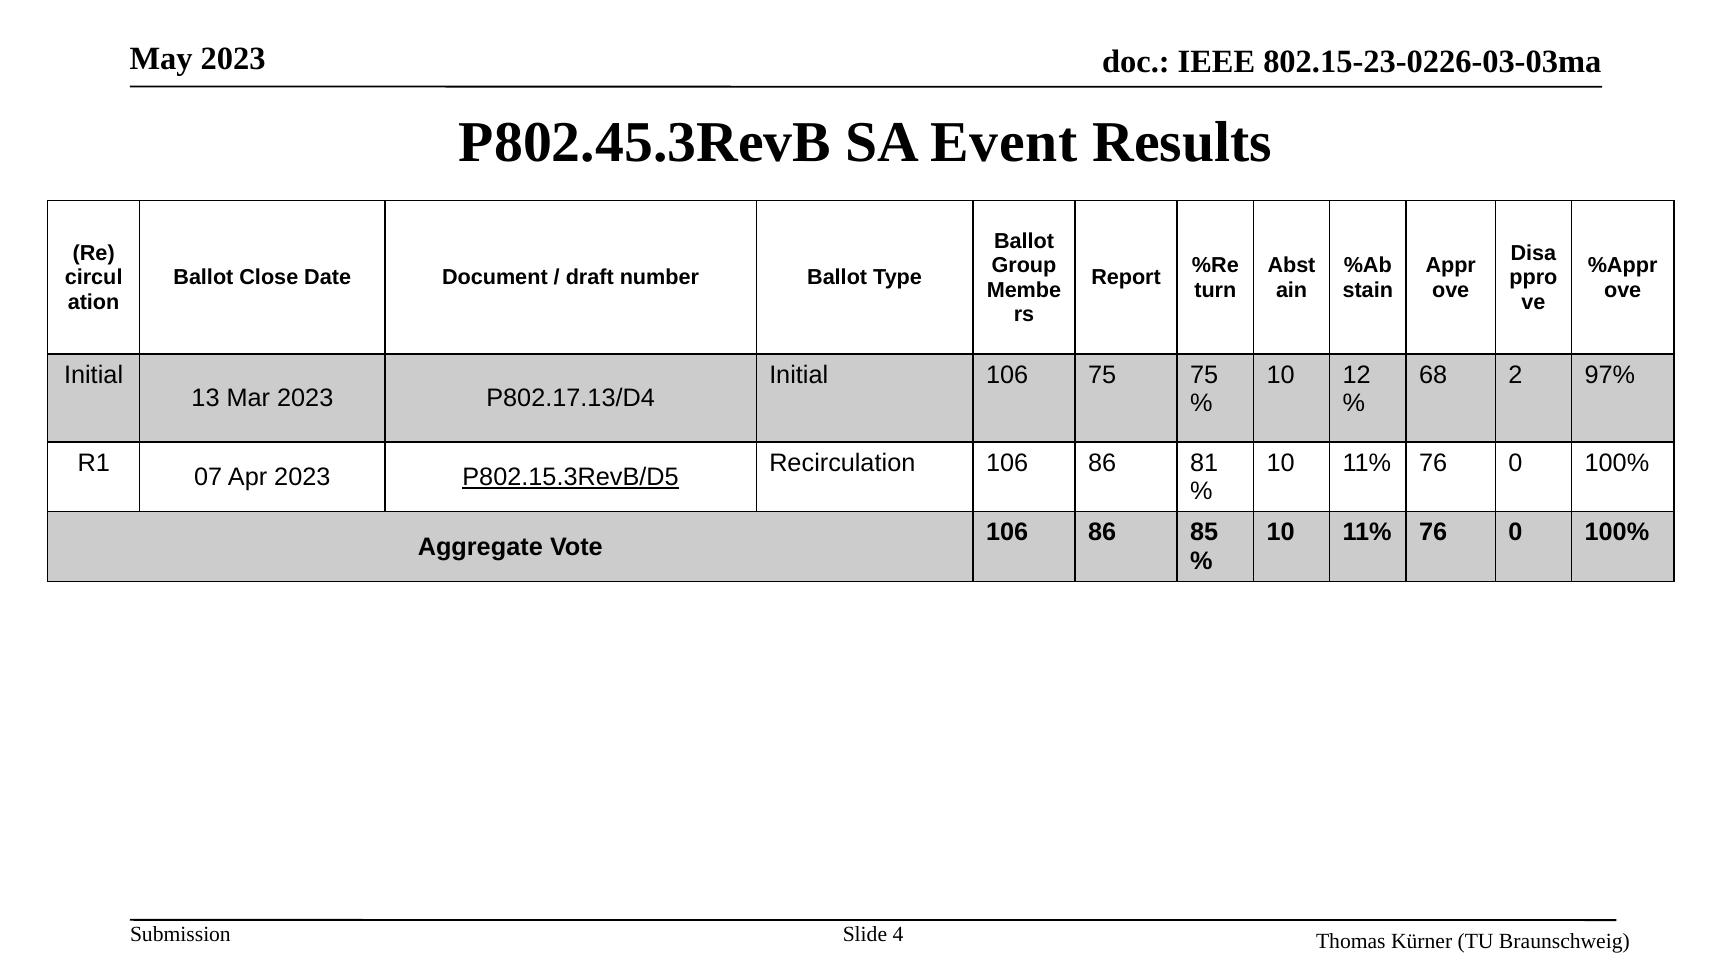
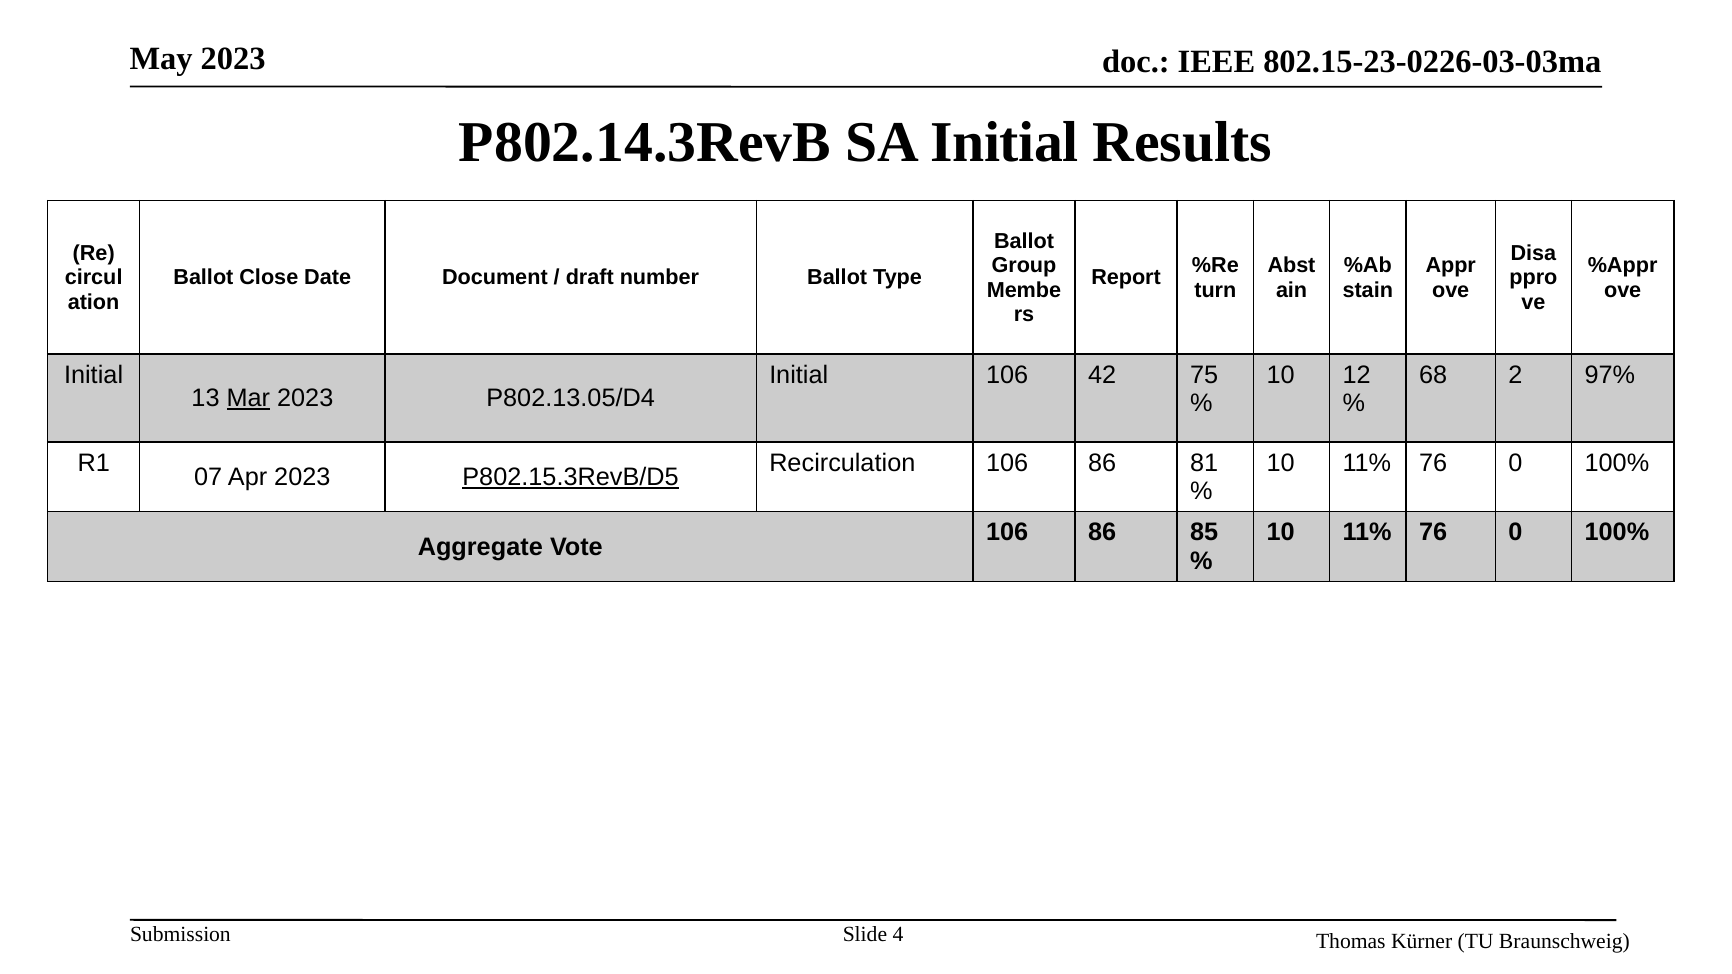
P802.45.3RevB: P802.45.3RevB -> P802.14.3RevB
SA Event: Event -> Initial
106 75: 75 -> 42
Mar underline: none -> present
P802.17.13/D4: P802.17.13/D4 -> P802.13.05/D4
